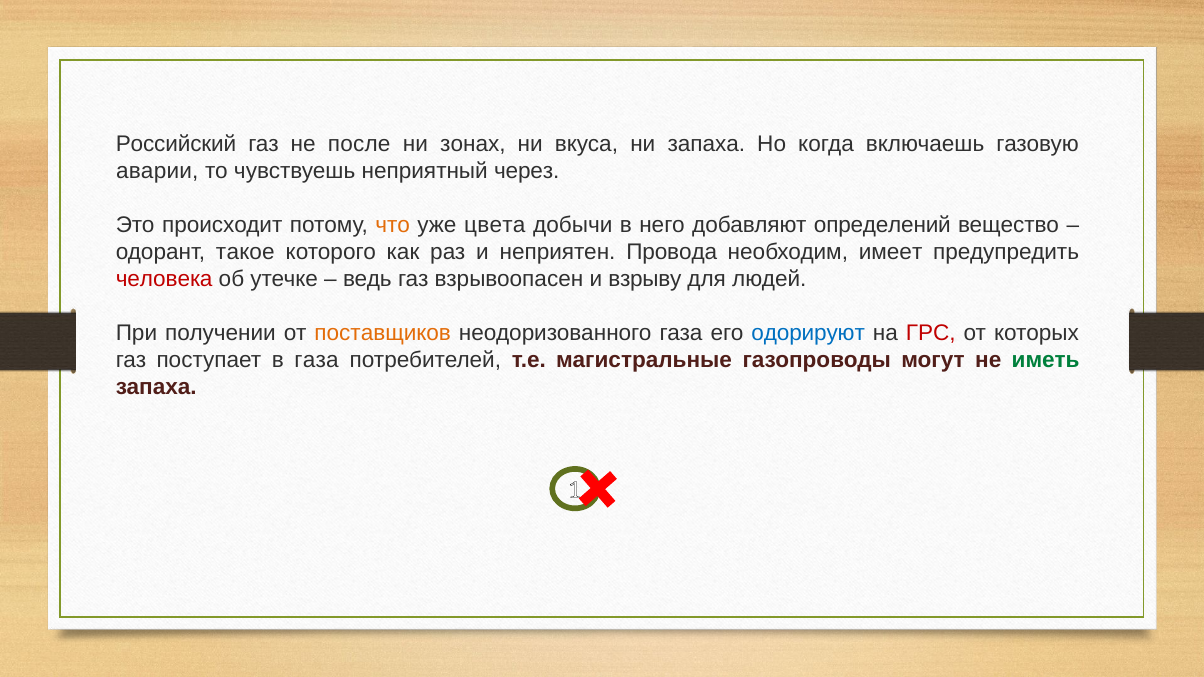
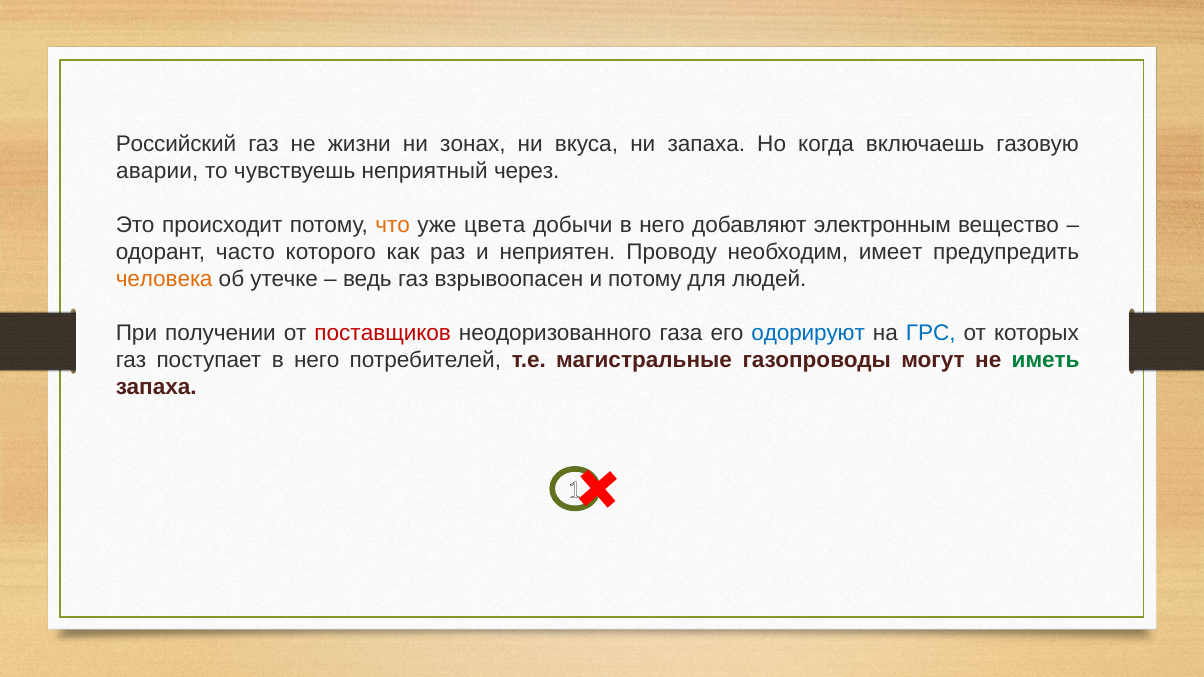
после: после -> жизни
определений: определений -> электронным
такое: такое -> часто
Провода: Провода -> Проводу
человека colour: red -> orange
и взрыву: взрыву -> потому
поставщиков colour: orange -> red
ГРС colour: red -> blue
поступает в газа: газа -> него
